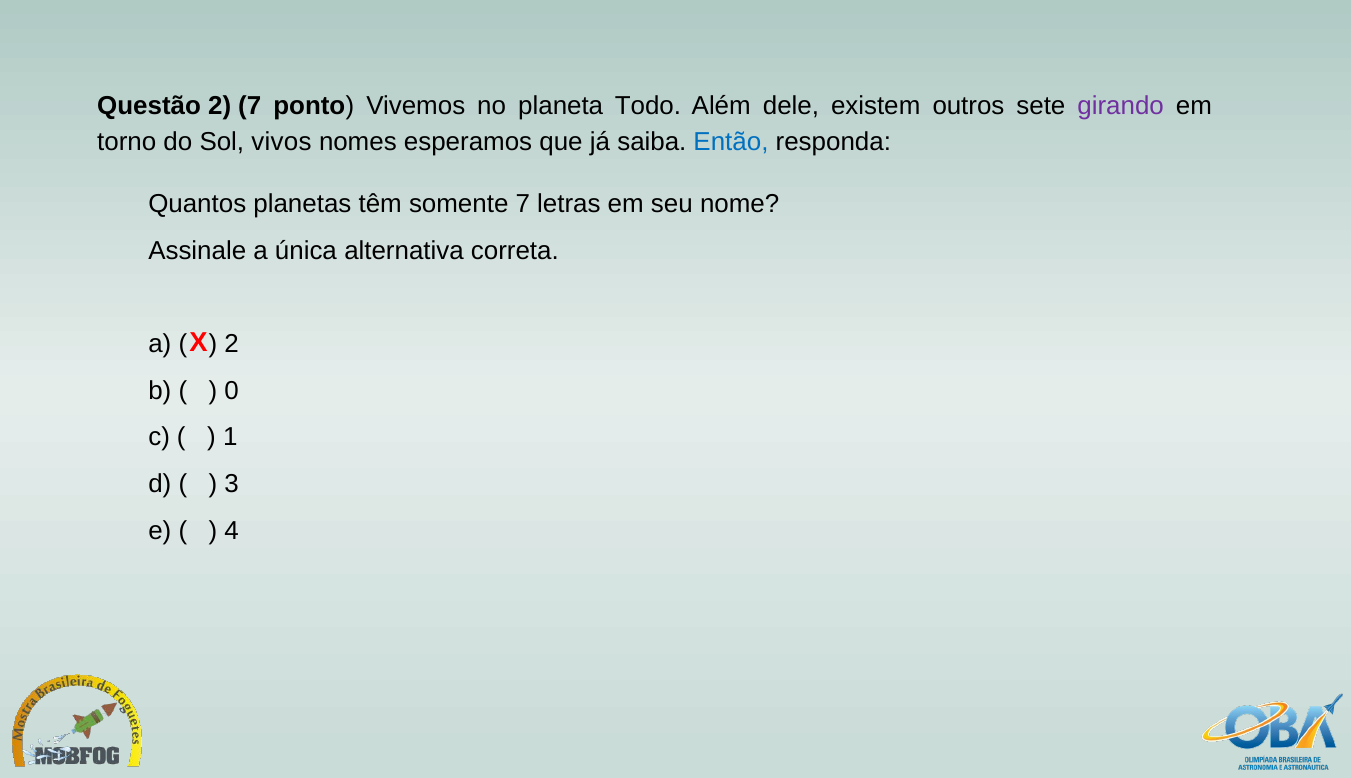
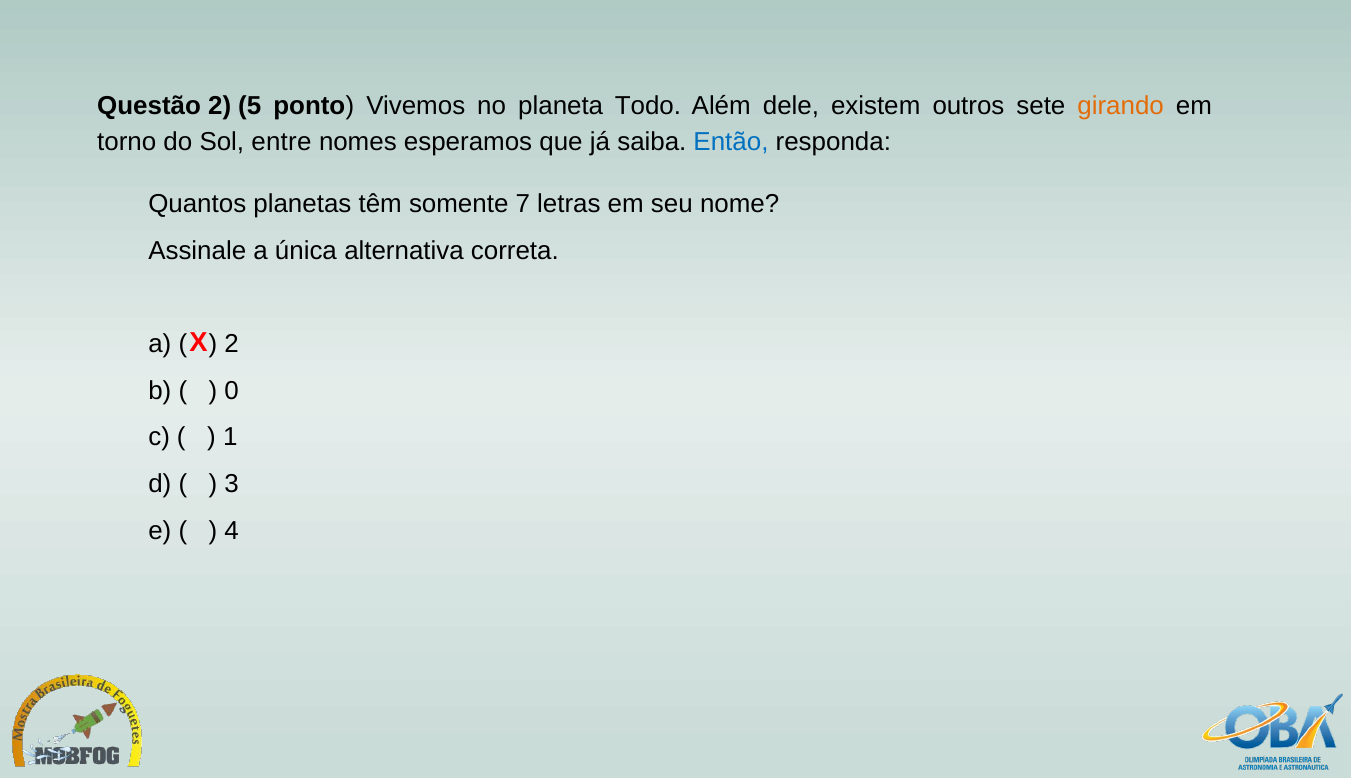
2 7: 7 -> 5
girando colour: purple -> orange
vivos: vivos -> entre
